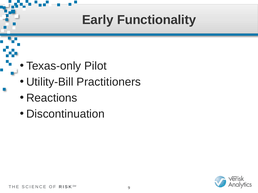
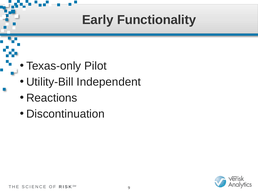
Practitioners: Practitioners -> Independent
